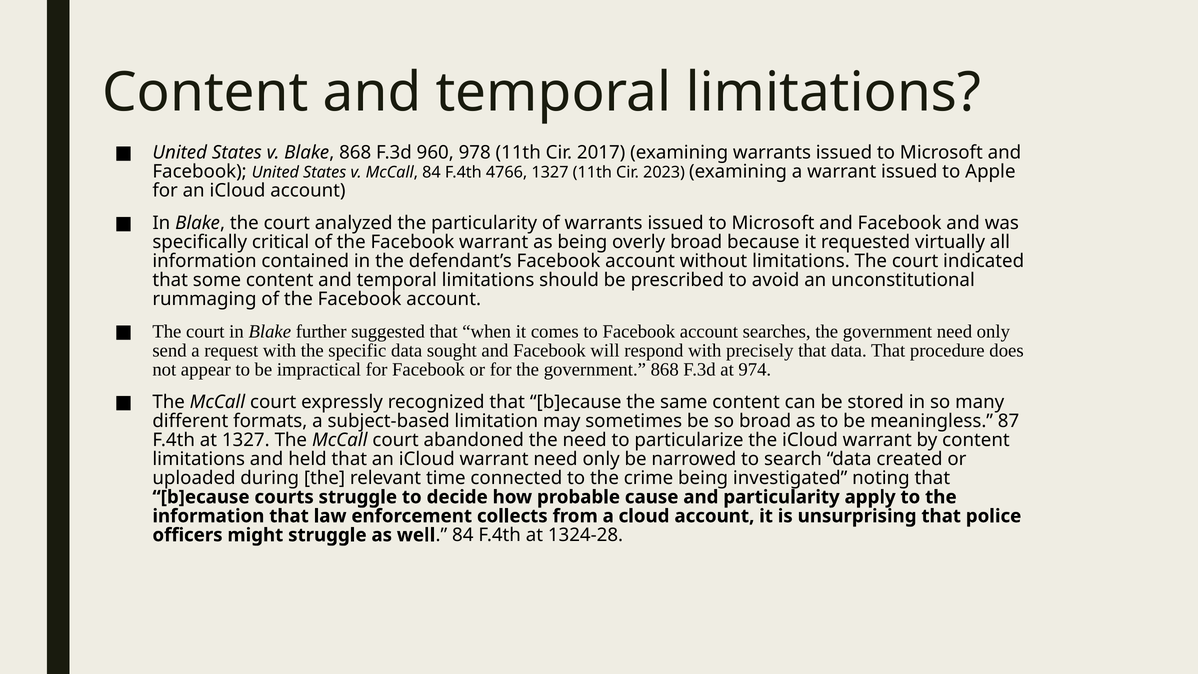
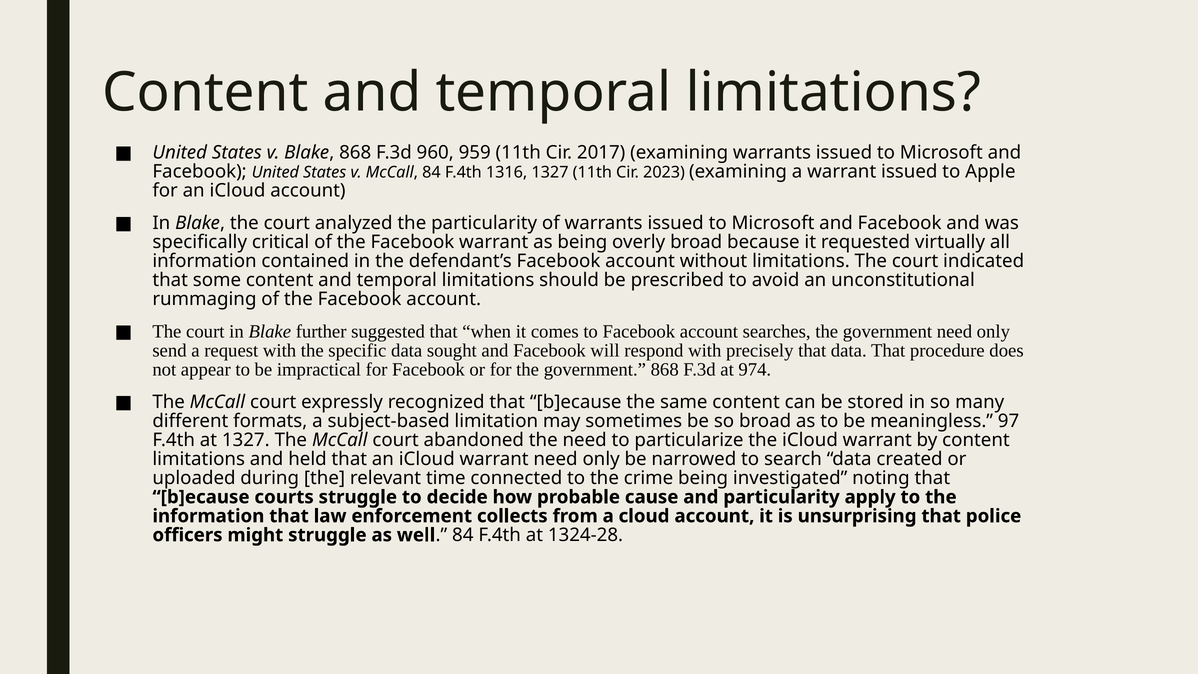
978: 978 -> 959
4766: 4766 -> 1316
87: 87 -> 97
